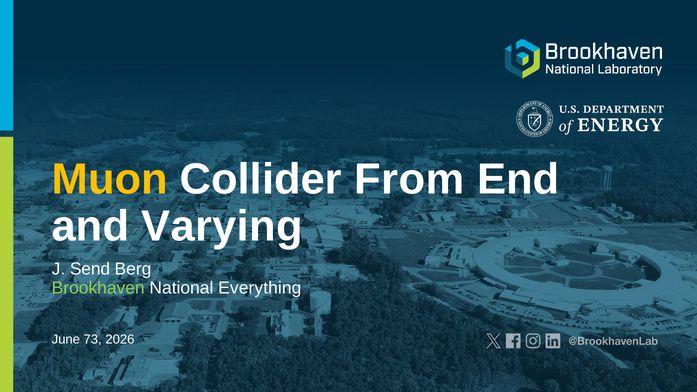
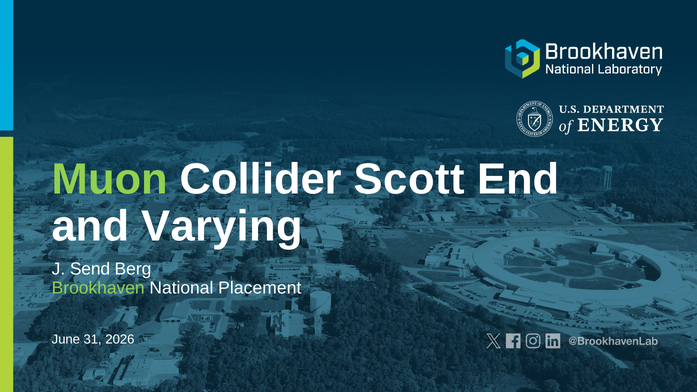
Muon colour: yellow -> light green
From: From -> Scott
Everything: Everything -> Placement
73: 73 -> 31
